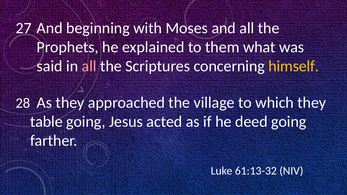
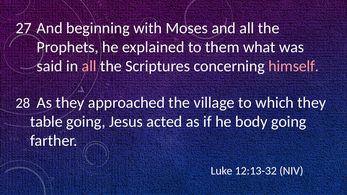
himself colour: yellow -> pink
deed: deed -> body
61:13-32: 61:13-32 -> 12:13-32
